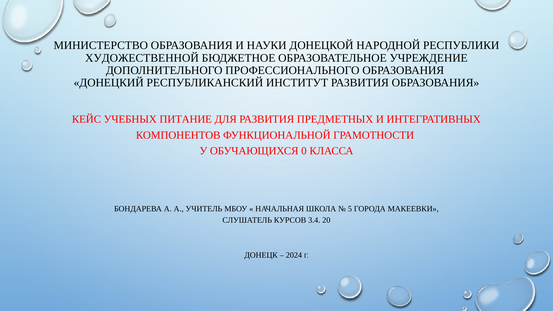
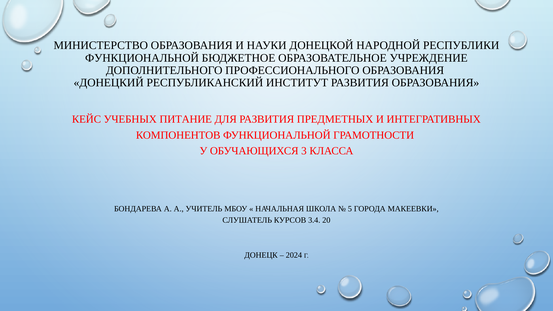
ХУДОЖЕСТВЕННОЙ at (142, 58): ХУДОЖЕСТВЕННОЙ -> ФУНКЦИОНАЛЬНОЙ
0: 0 -> 3
